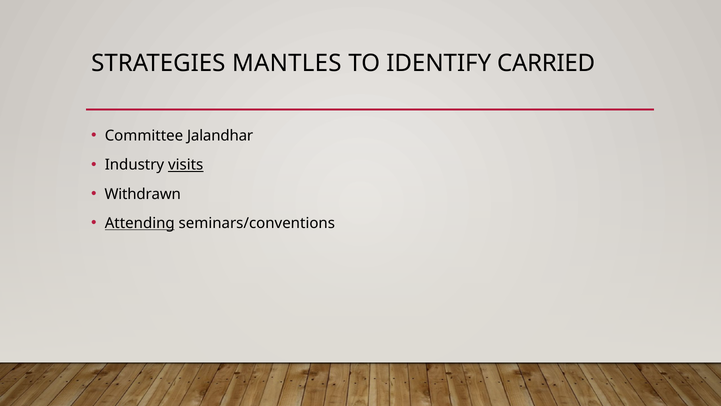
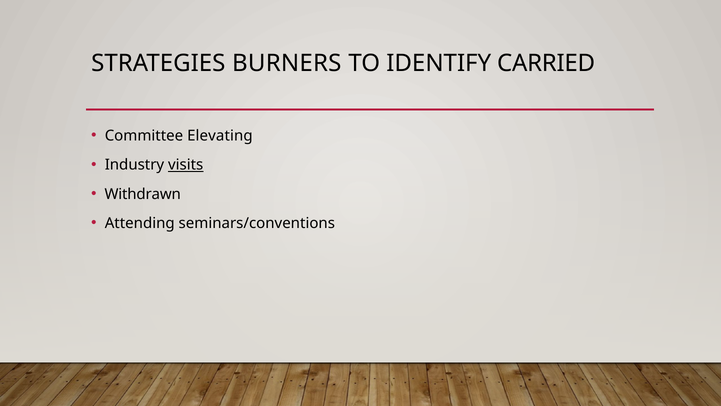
MANTLES: MANTLES -> BURNERS
Jalandhar: Jalandhar -> Elevating
Attending underline: present -> none
